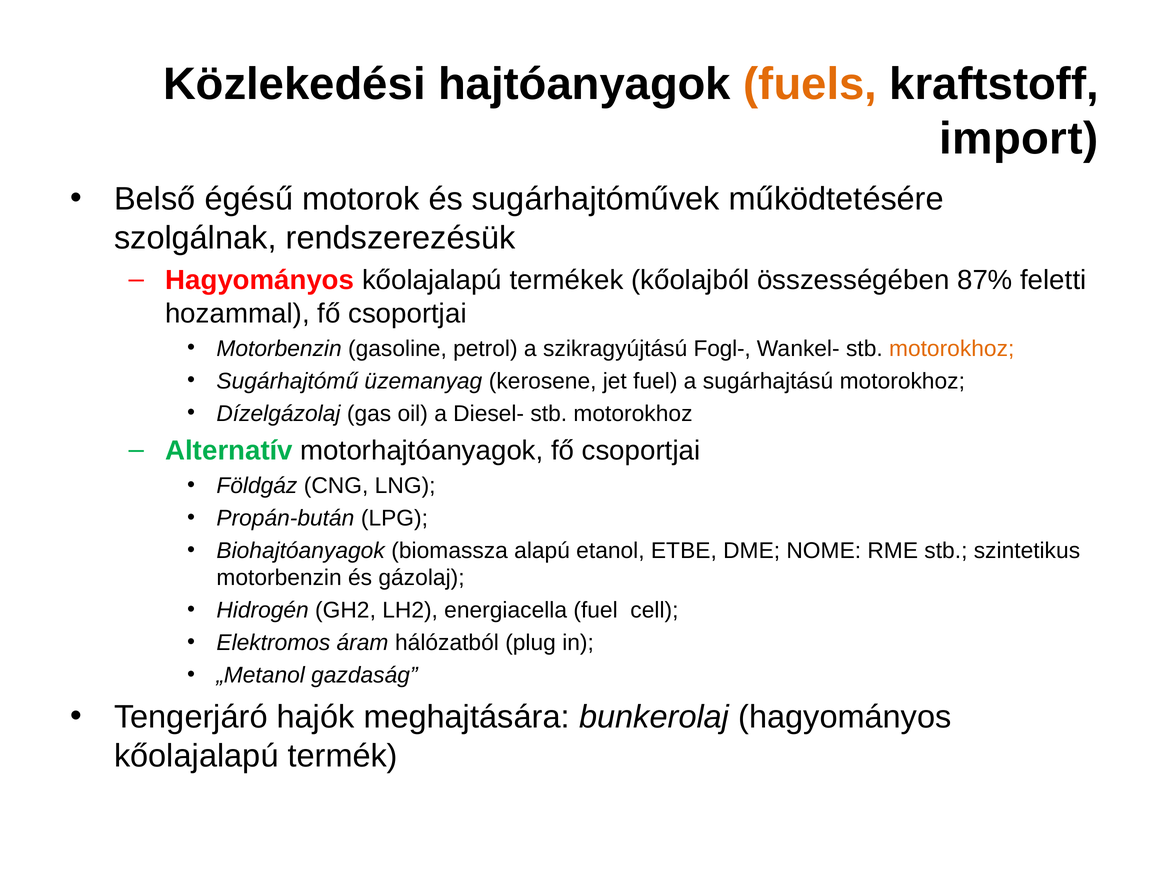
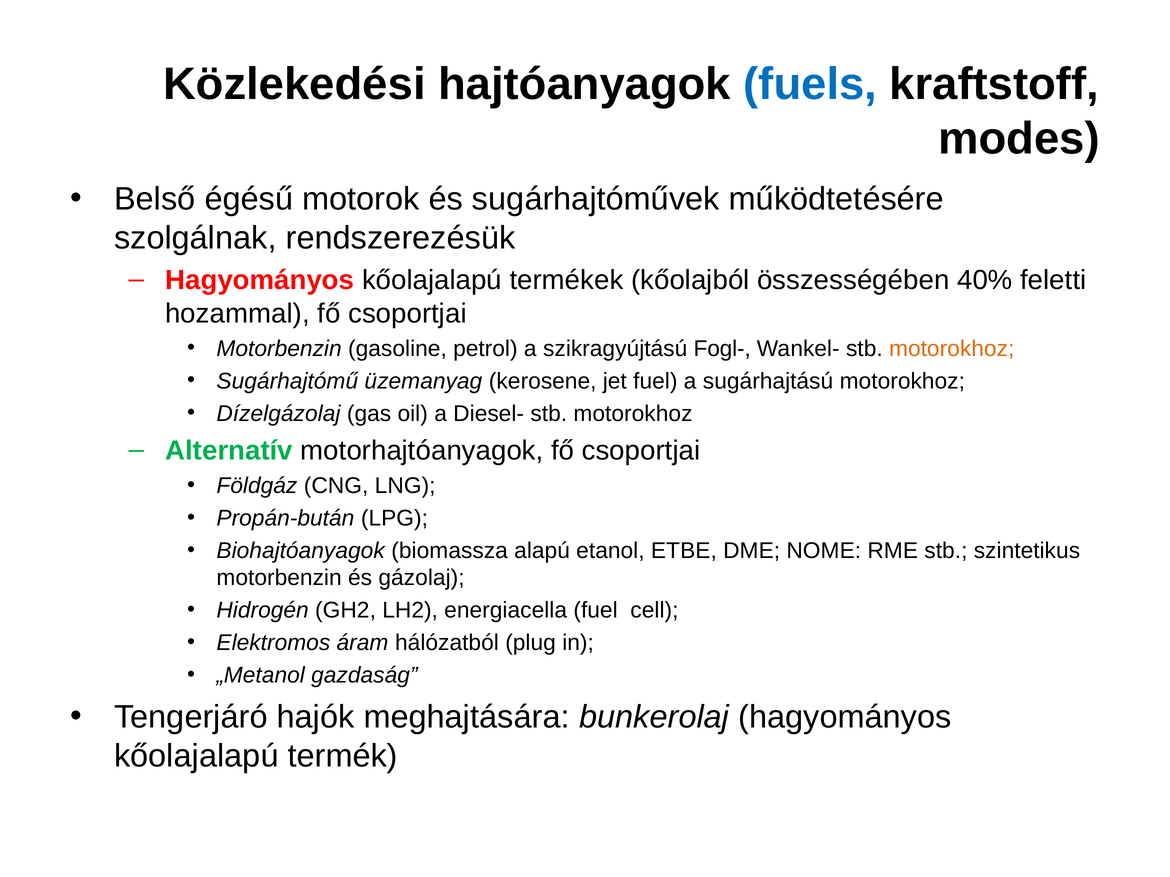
fuels colour: orange -> blue
import: import -> modes
87%: 87% -> 40%
